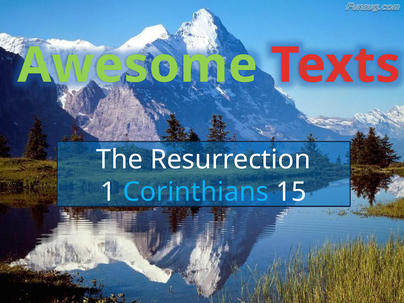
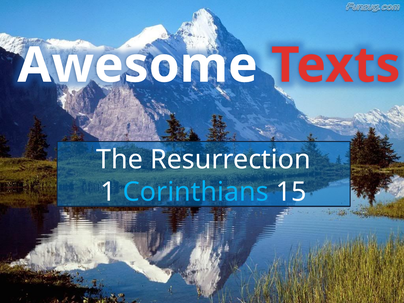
Awesome colour: light green -> white
